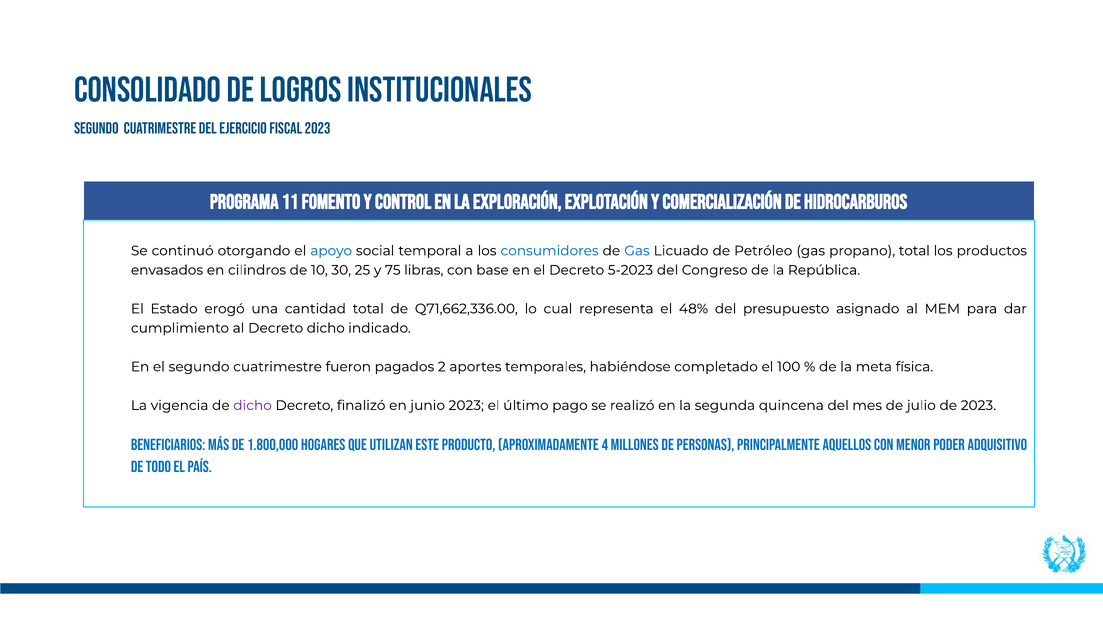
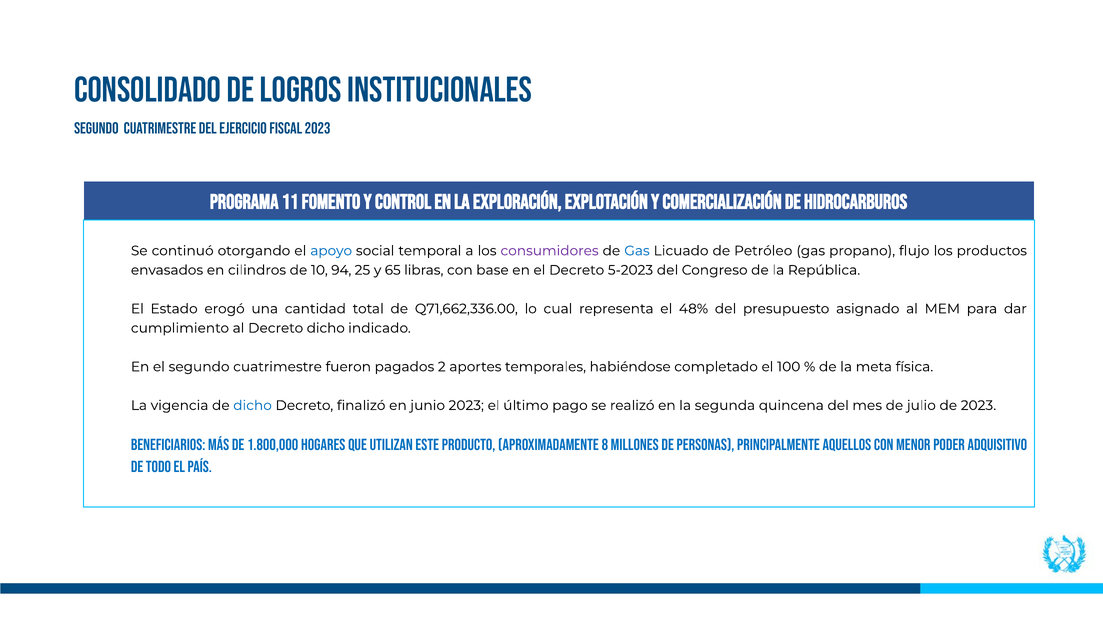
consumidores colour: blue -> purple
propano total: total -> flujo
30: 30 -> 94
75: 75 -> 65
dicho at (253, 406) colour: purple -> blue
4: 4 -> 8
